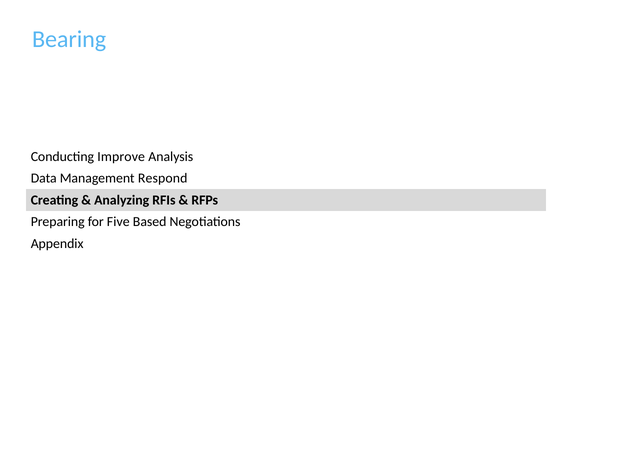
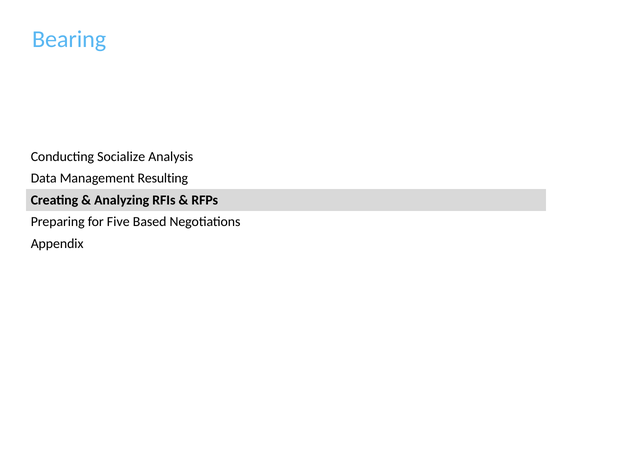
Improve: Improve -> Socialize
Respond: Respond -> Resulting
